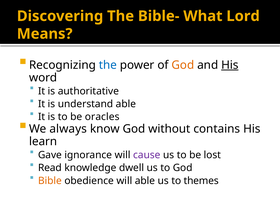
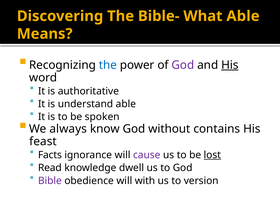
What Lord: Lord -> Able
God at (183, 65) colour: orange -> purple
oracles: oracles -> spoken
learn: learn -> feast
Gave: Gave -> Facts
lost underline: none -> present
Bible colour: orange -> purple
will able: able -> with
themes: themes -> version
